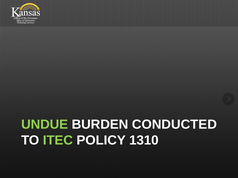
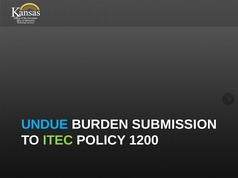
UNDUE colour: light green -> light blue
CONDUCTED: CONDUCTED -> SUBMISSION
1310: 1310 -> 1200
